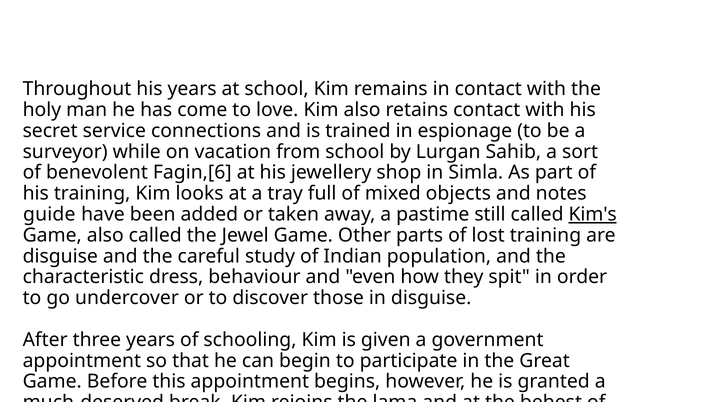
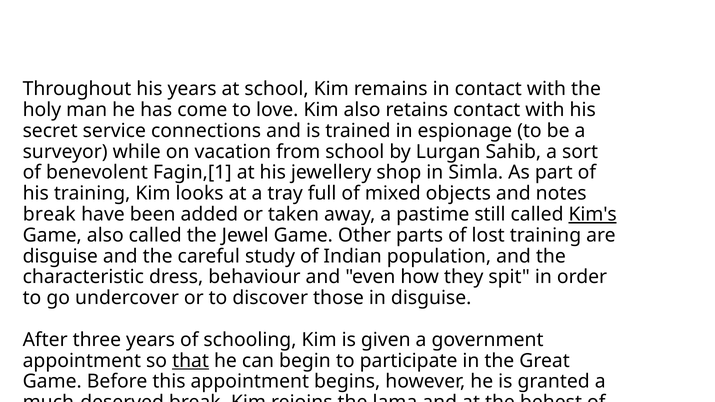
Fagin,[6: Fagin,[6 -> Fagin,[1
guide at (49, 214): guide -> break
that underline: none -> present
